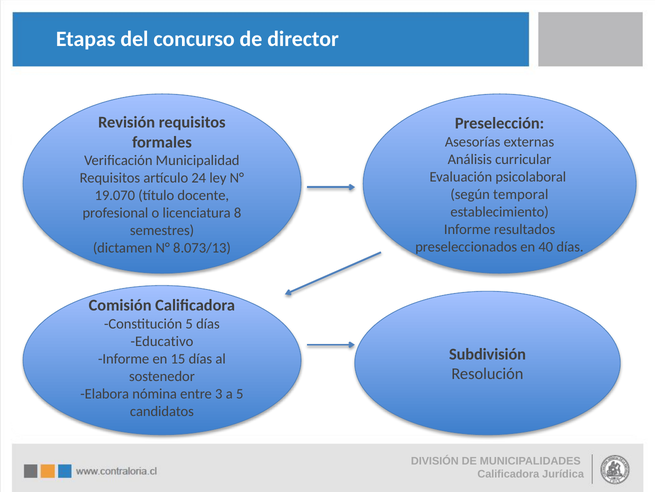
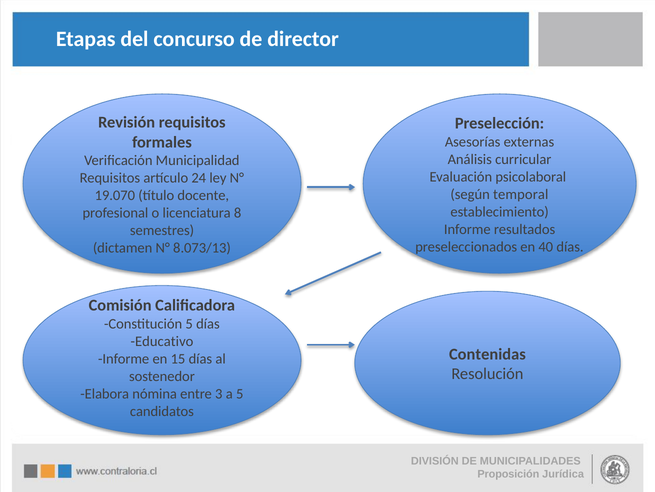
Subdivisión: Subdivisión -> Contenidas
Calificadora at (508, 474): Calificadora -> Proposición
